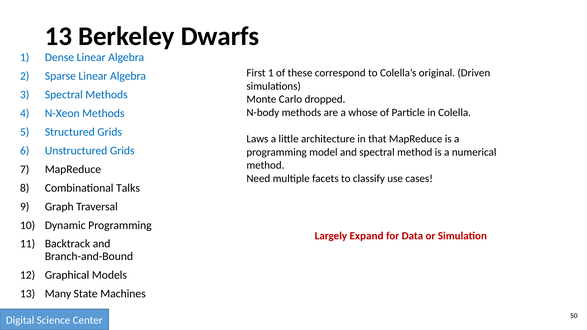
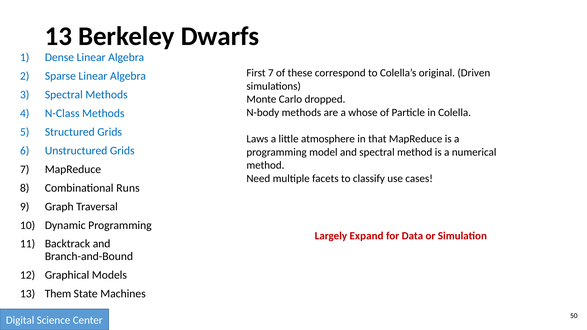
First 1: 1 -> 7
N-Xeon: N-Xeon -> N-Class
architecture: architecture -> atmosphere
Talks: Talks -> Runs
Many: Many -> Them
